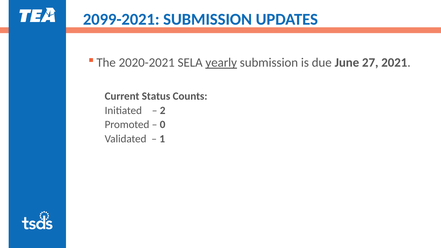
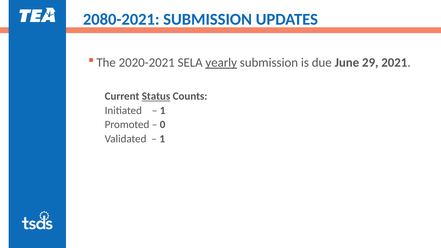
2099-2021: 2099-2021 -> 2080-2021
27: 27 -> 29
Status underline: none -> present
2 at (163, 110): 2 -> 1
